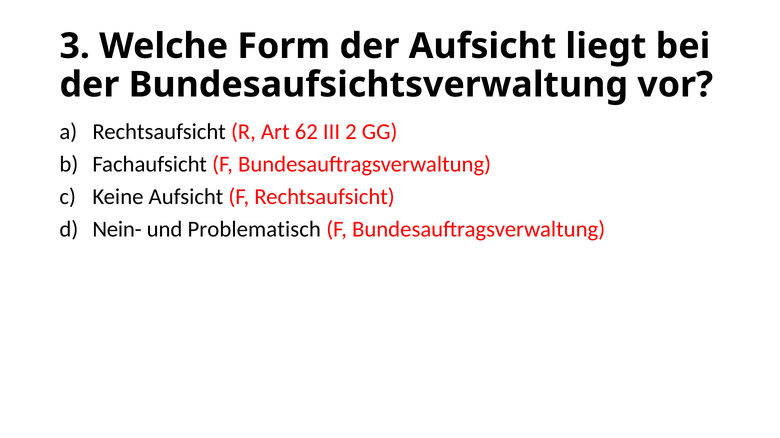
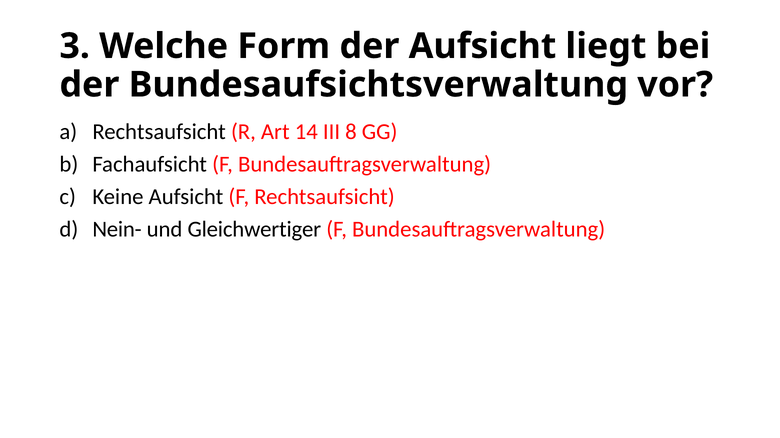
62: 62 -> 14
2: 2 -> 8
Problematisch: Problematisch -> Gleichwertiger
